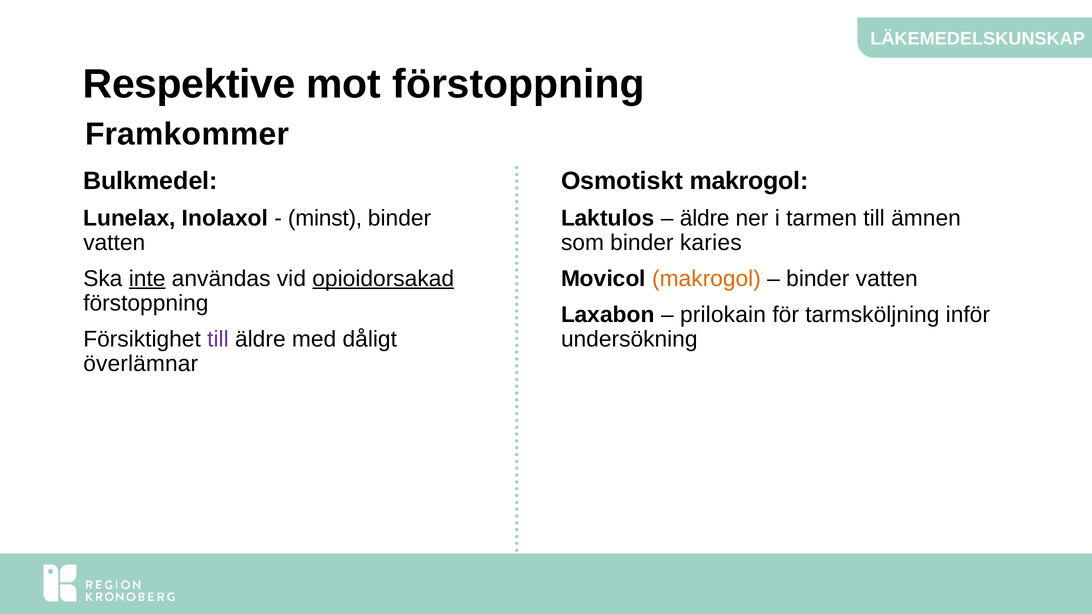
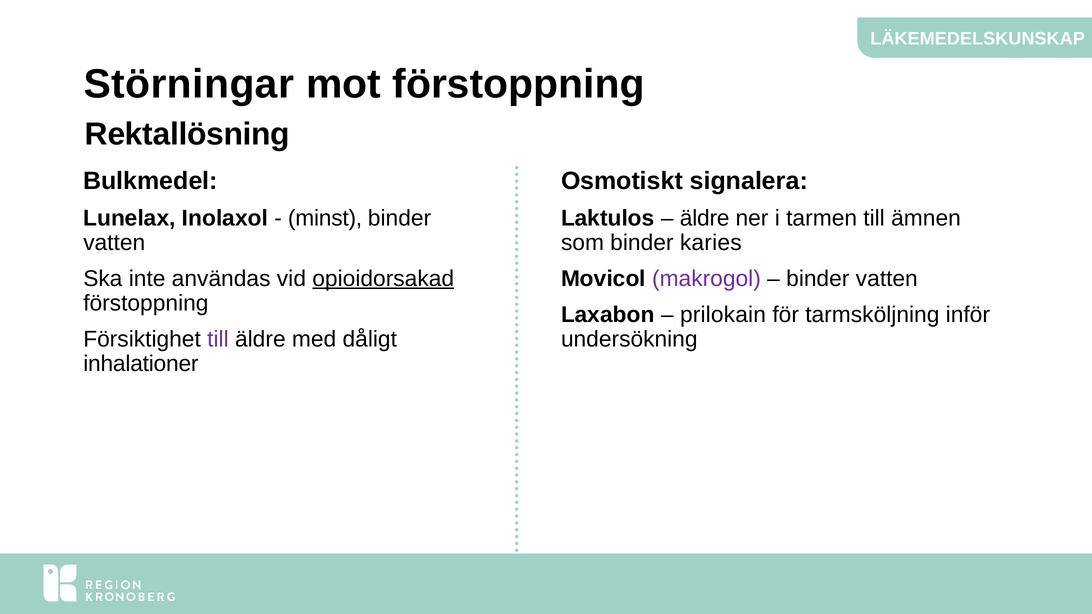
Respektive: Respektive -> Störningar
Framkommer: Framkommer -> Rektallösning
Osmotiskt makrogol: makrogol -> signalera
inte underline: present -> none
makrogol at (706, 279) colour: orange -> purple
överlämnar: överlämnar -> inhalationer
